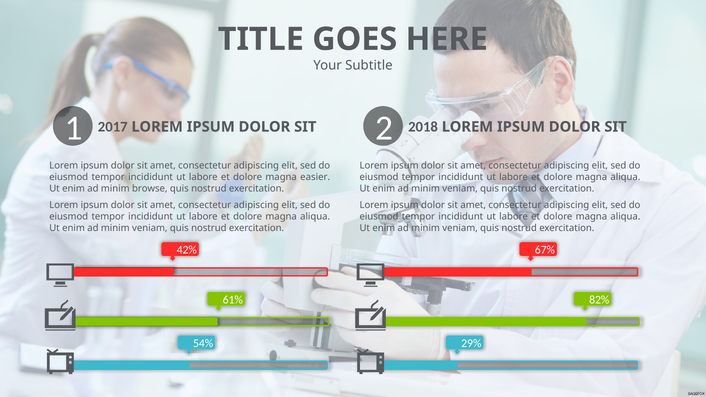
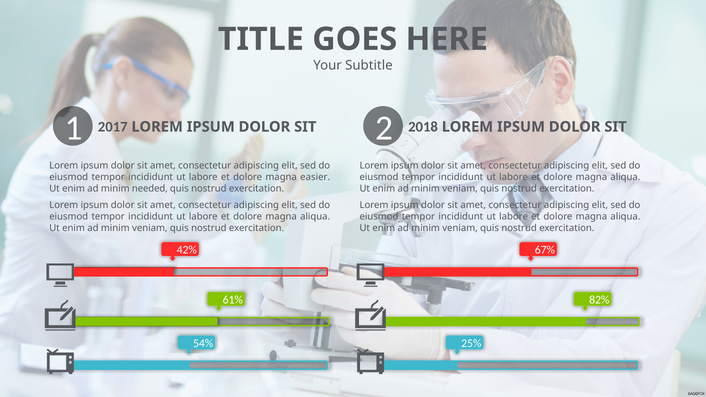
browse: browse -> needed
29%: 29% -> 25%
